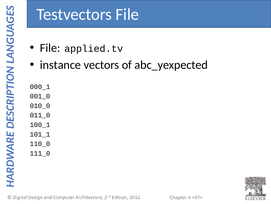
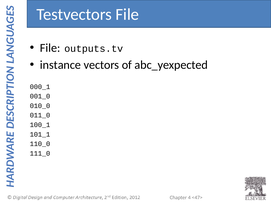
applied.tv: applied.tv -> outputs.tv
